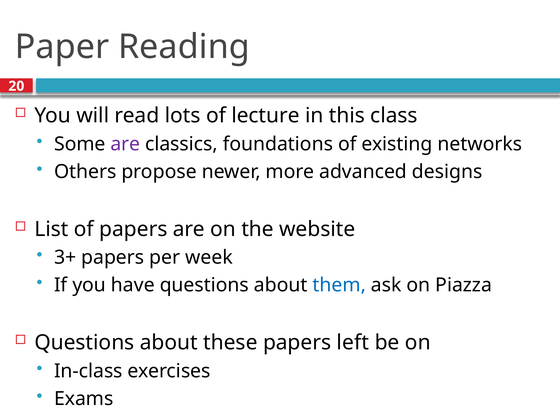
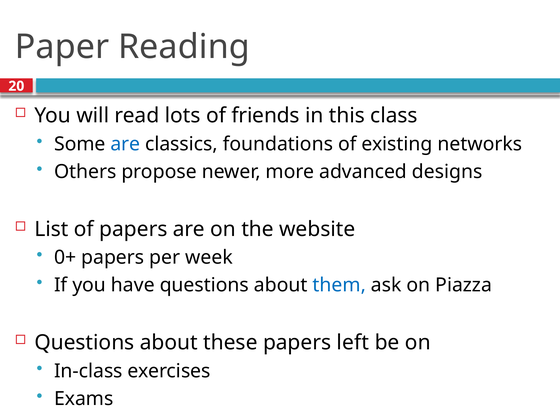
lecture: lecture -> friends
are at (125, 144) colour: purple -> blue
3+: 3+ -> 0+
